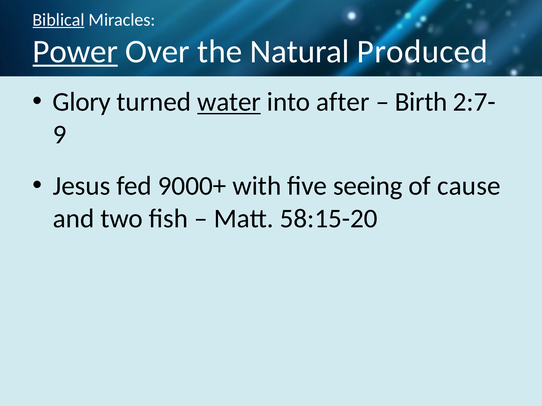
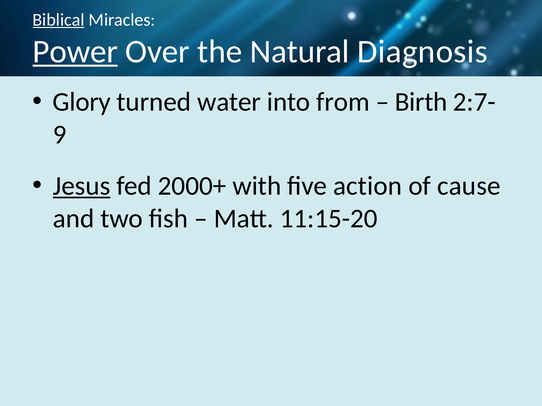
Produced: Produced -> Diagnosis
water underline: present -> none
after: after -> from
Jesus underline: none -> present
9000+: 9000+ -> 2000+
seeing: seeing -> action
58:15-20: 58:15-20 -> 11:15-20
